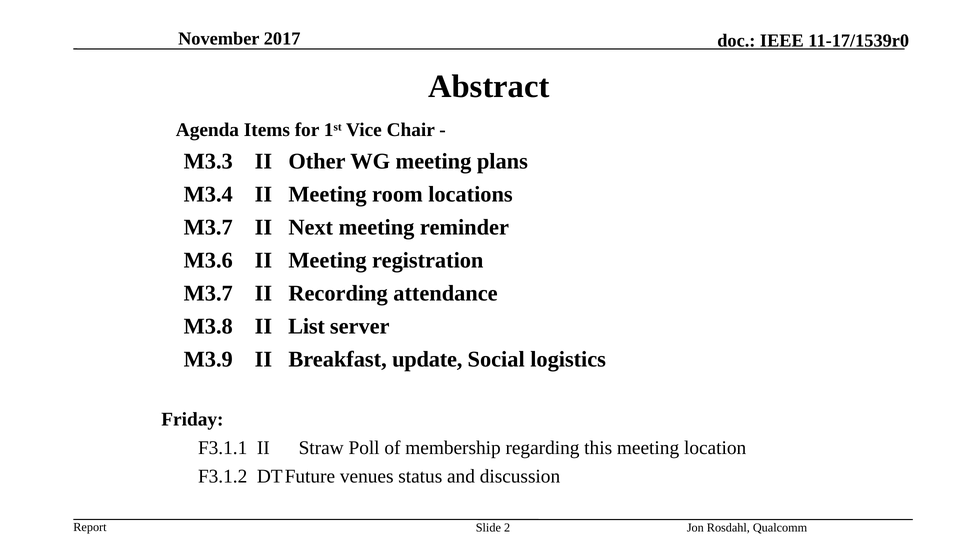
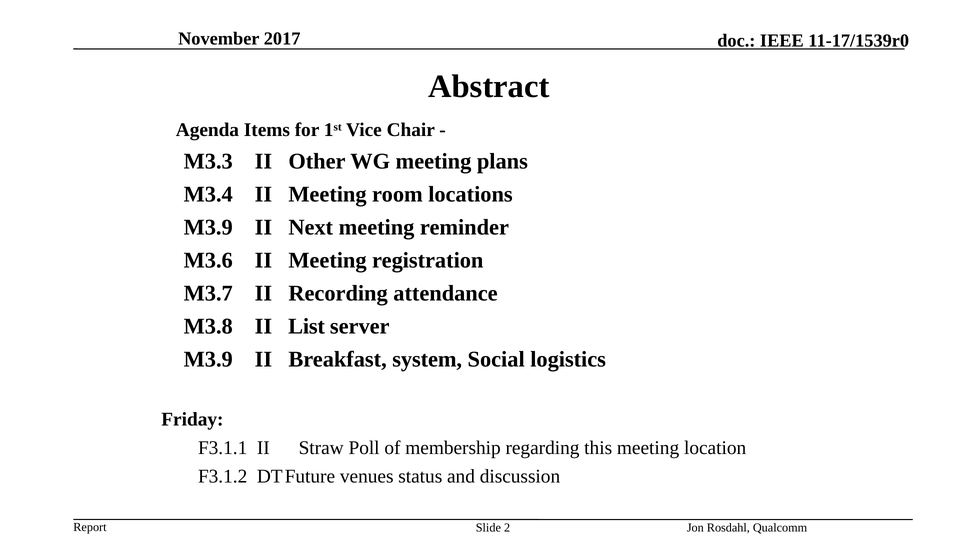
M3.7 at (208, 227): M3.7 -> M3.9
update: update -> system
